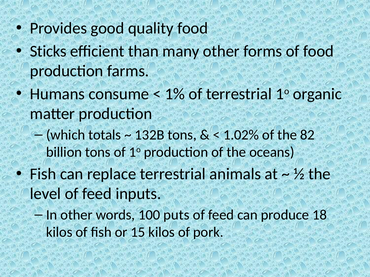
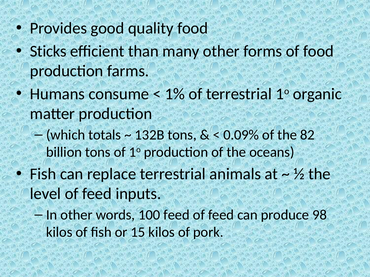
1.02%: 1.02% -> 0.09%
100 puts: puts -> feed
18: 18 -> 98
